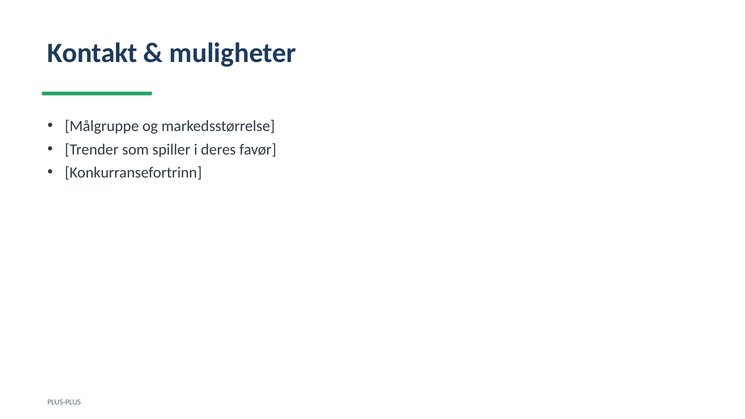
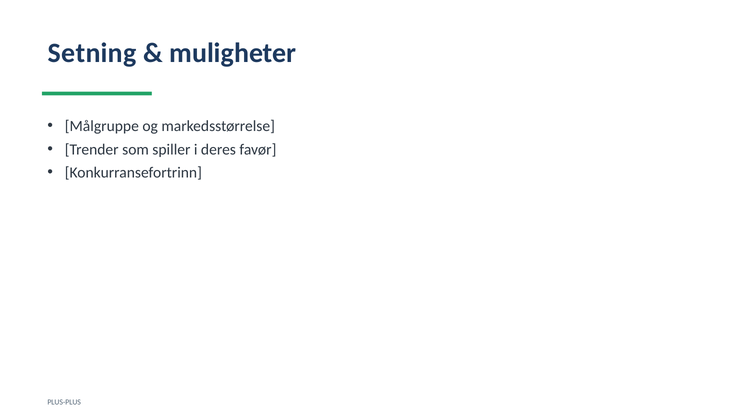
Kontakt: Kontakt -> Setning
